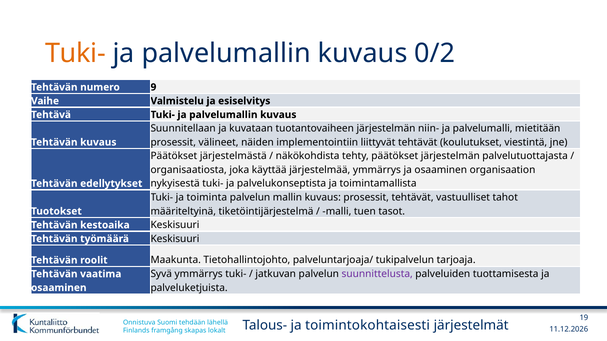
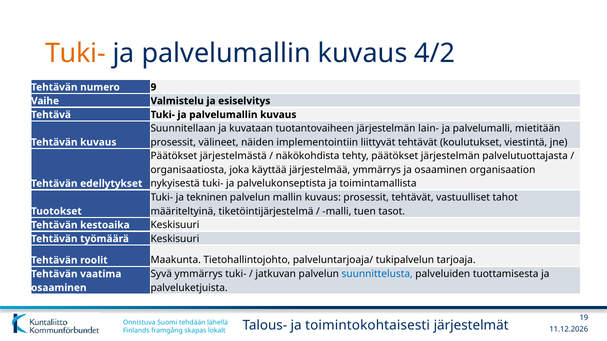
0/2: 0/2 -> 4/2
niin-: niin- -> lain-
toiminta: toiminta -> tekninen
suunnittelusta colour: purple -> blue
